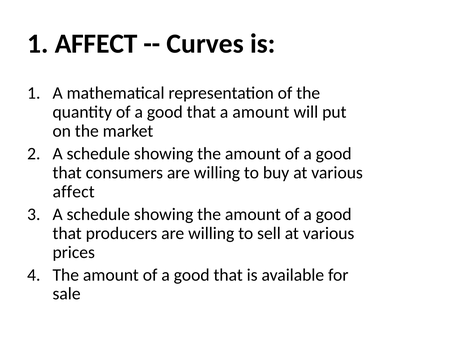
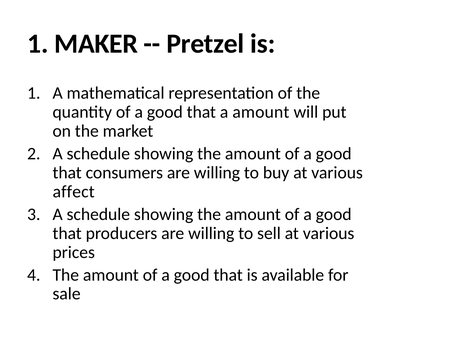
1 AFFECT: AFFECT -> MAKER
Curves: Curves -> Pretzel
